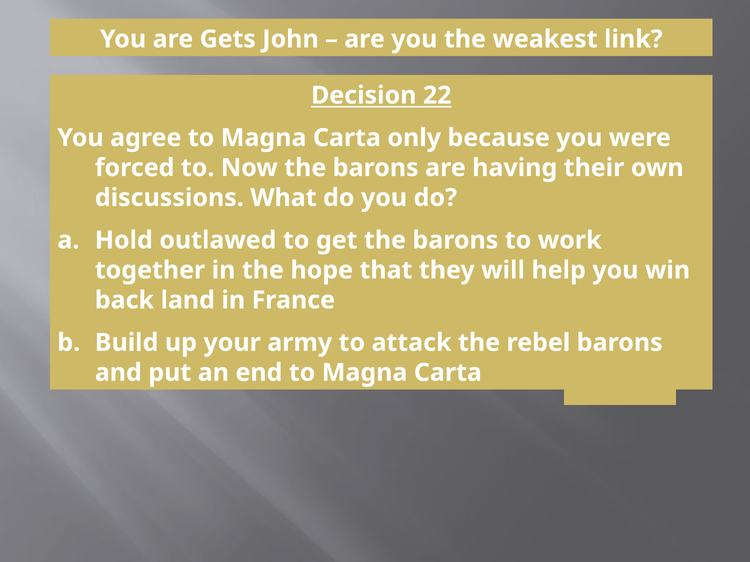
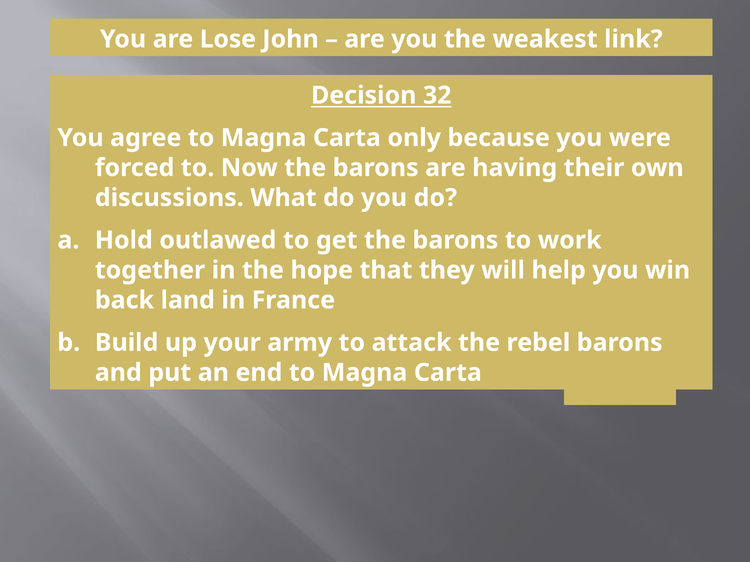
Gets: Gets -> Lose
22: 22 -> 32
